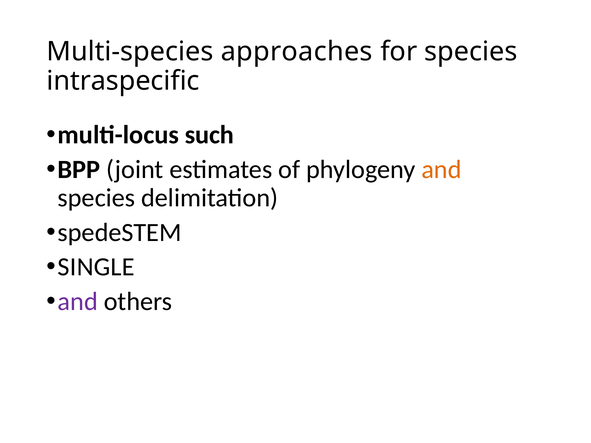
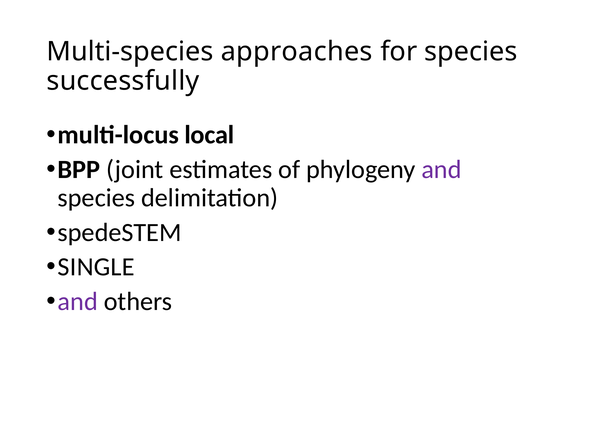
intraspecific: intraspecific -> successfully
such: such -> local
and at (441, 170) colour: orange -> purple
